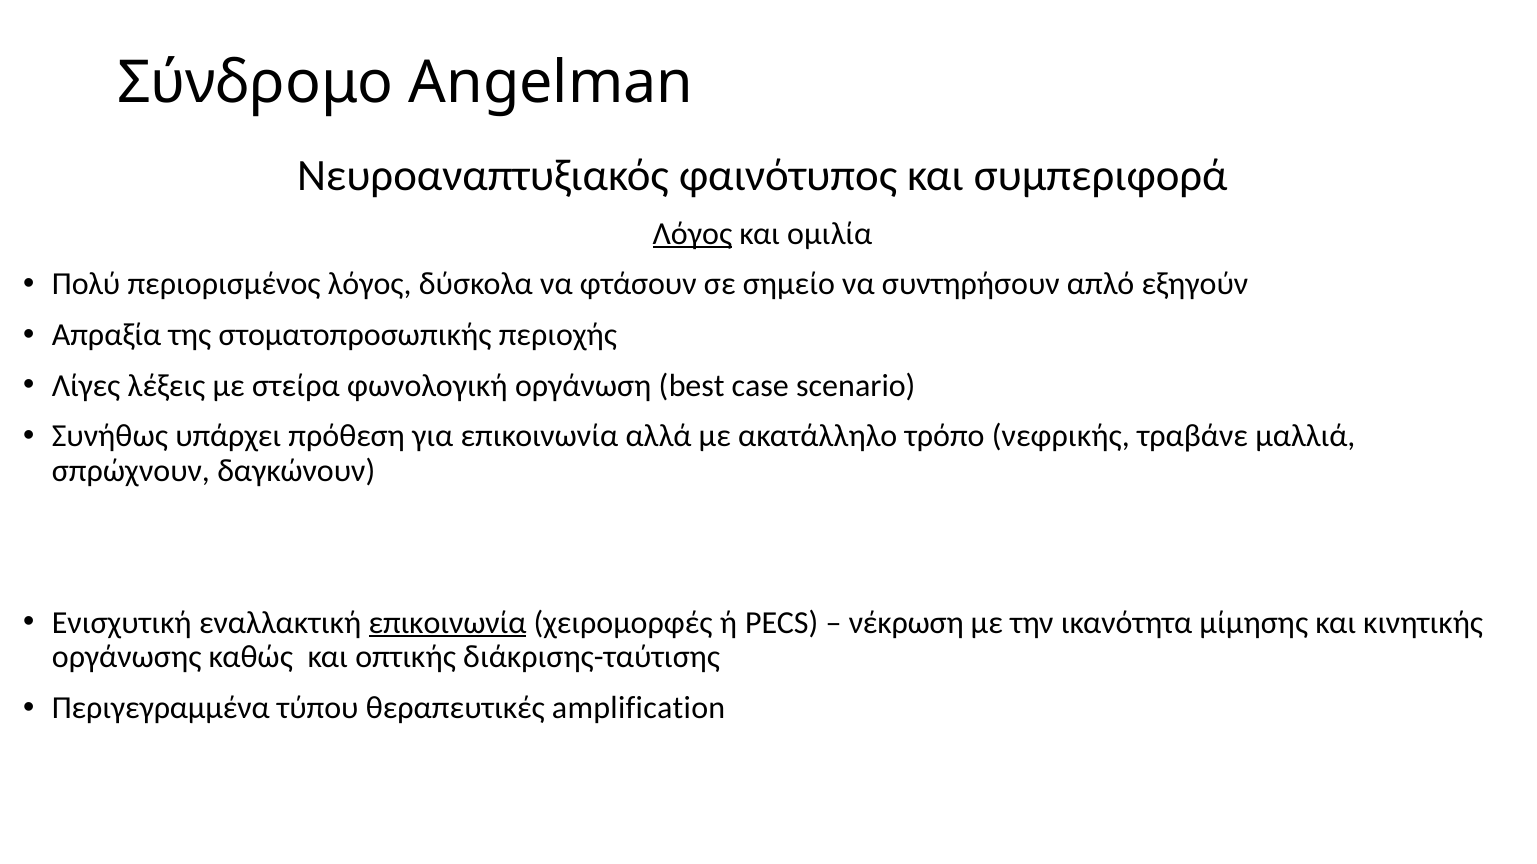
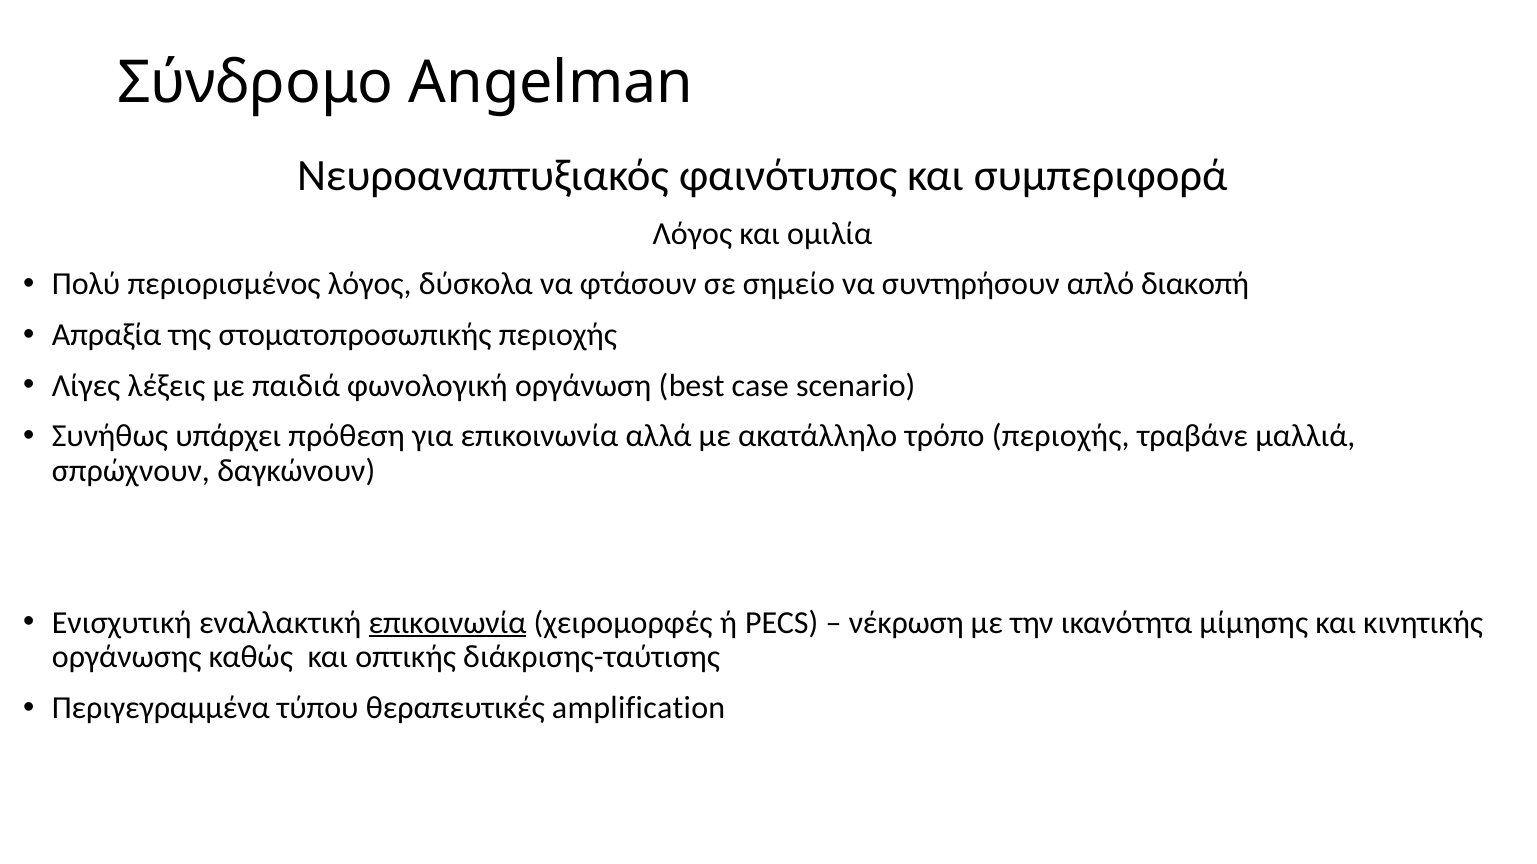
Λόγος at (692, 234) underline: present -> none
εξηγούν: εξηγούν -> διακοπή
στείρα: στείρα -> παιδιά
τρόπο νεφρικής: νεφρικής -> περιοχής
